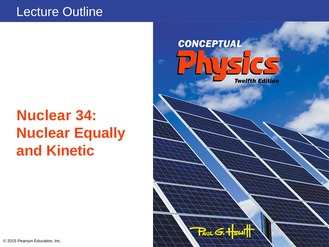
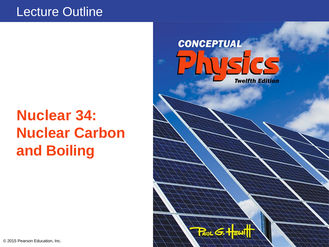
Equally: Equally -> Carbon
Kinetic: Kinetic -> Boiling
